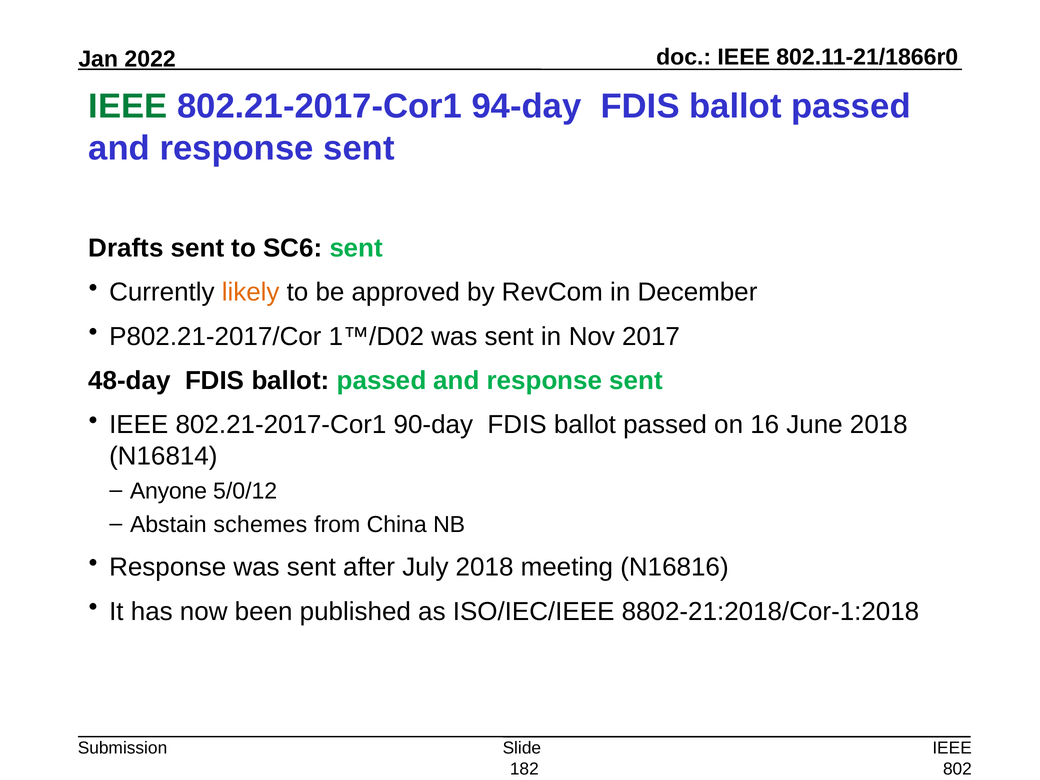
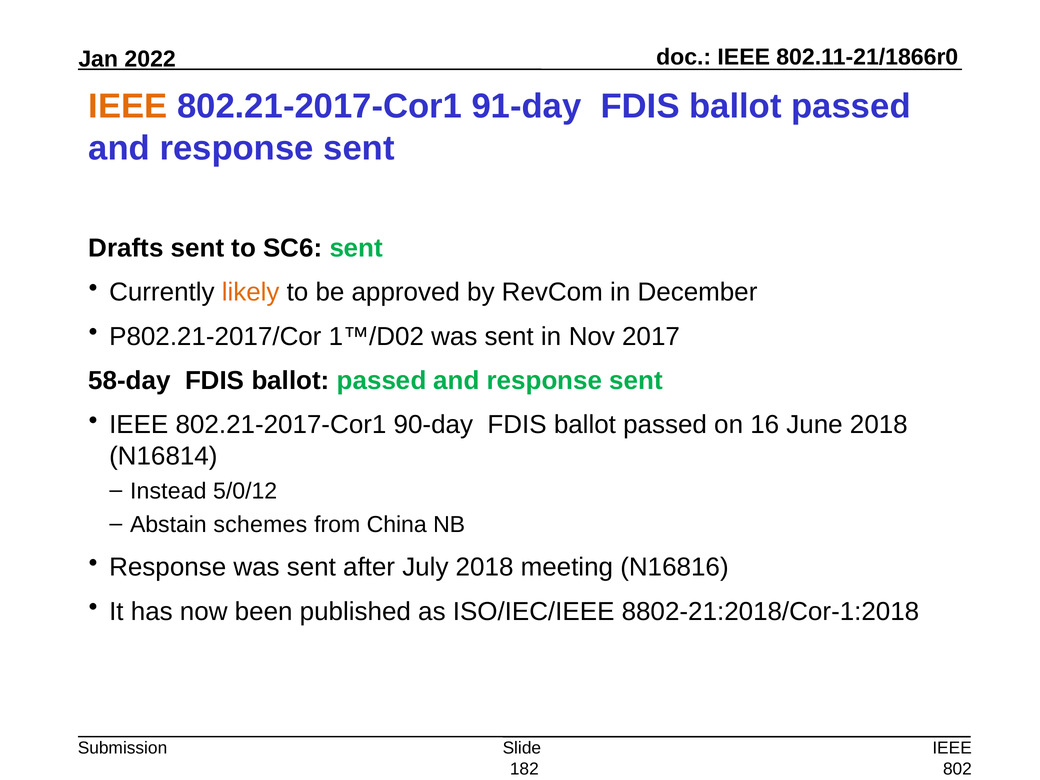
IEEE at (128, 106) colour: green -> orange
94-day: 94-day -> 91-day
48-day: 48-day -> 58-day
Anyone: Anyone -> Instead
